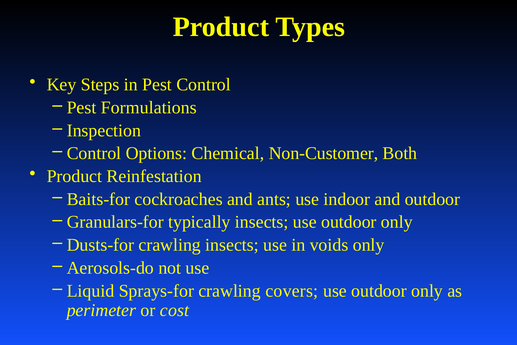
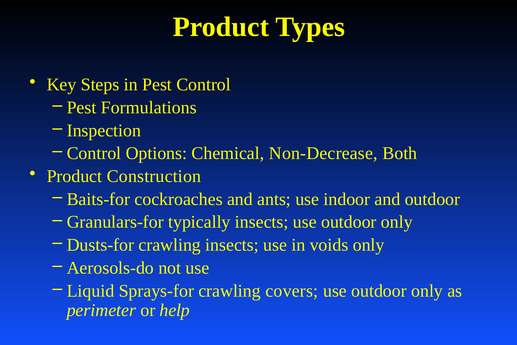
Non-Customer: Non-Customer -> Non-Decrease
Reinfestation: Reinfestation -> Construction
cost: cost -> help
